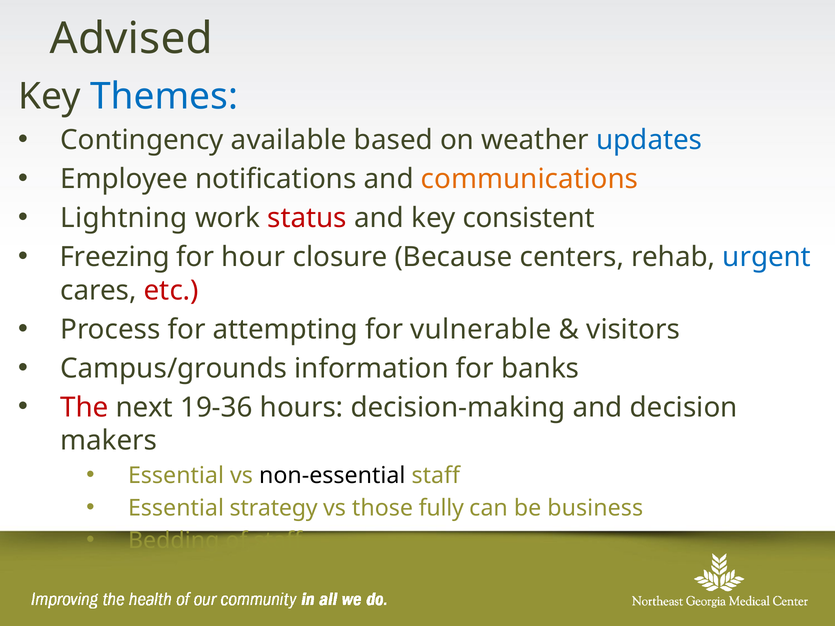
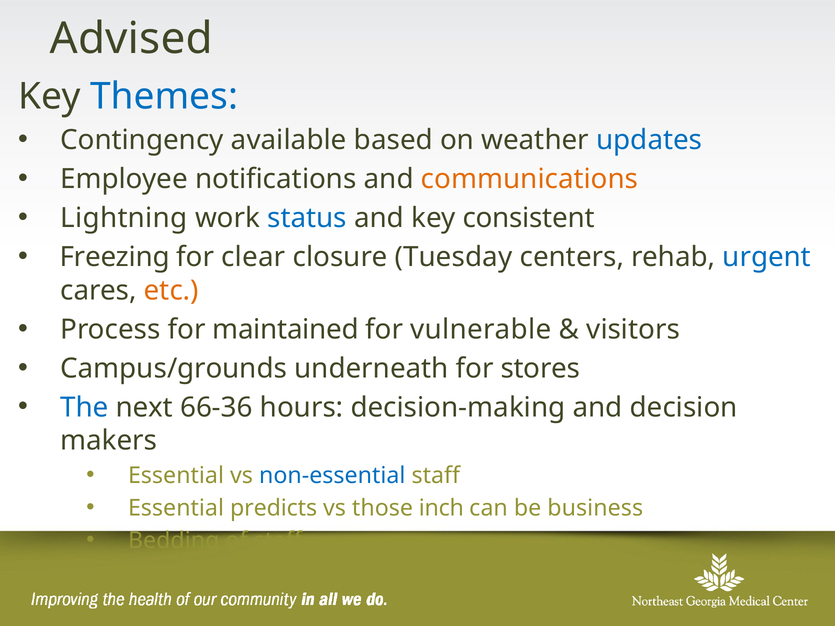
status colour: red -> blue
hour: hour -> clear
Because: Because -> Tuesday
etc colour: red -> orange
attempting: attempting -> maintained
information: information -> underneath
banks: banks -> stores
The colour: red -> blue
19-36: 19-36 -> 66-36
non-essential colour: black -> blue
strategy: strategy -> predicts
fully: fully -> inch
